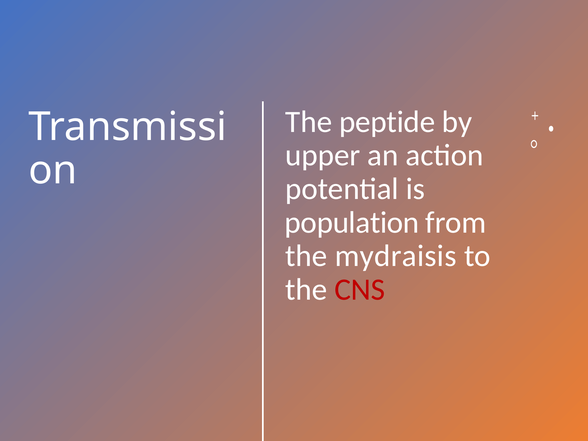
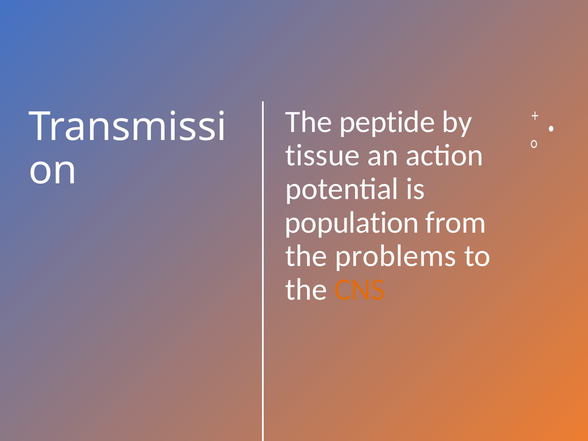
upper: upper -> tissue
mydraisis: mydraisis -> problems
CNS colour: red -> orange
